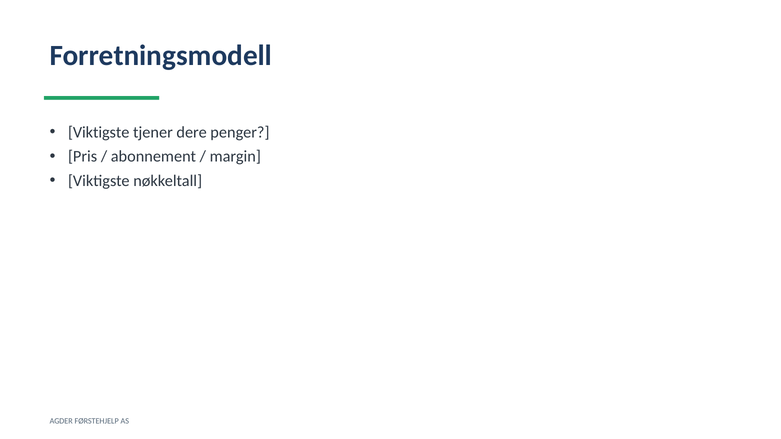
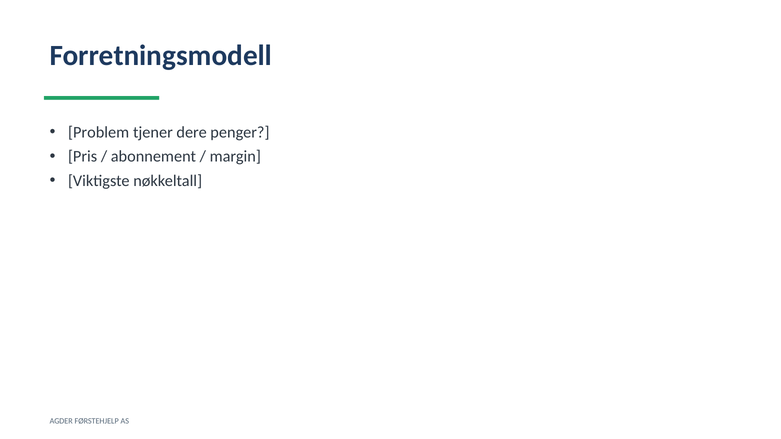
Viktigste at (99, 132): Viktigste -> Problem
